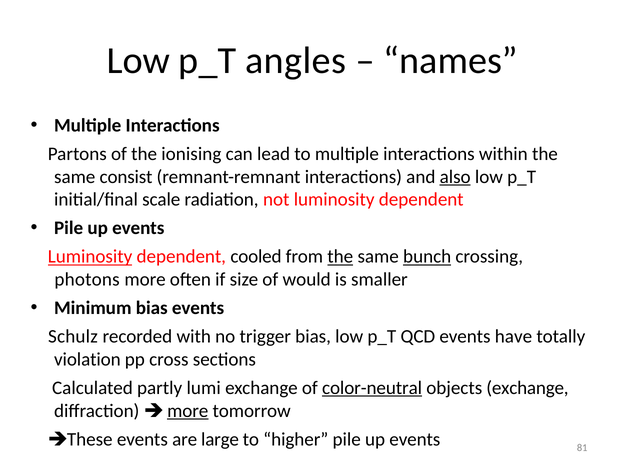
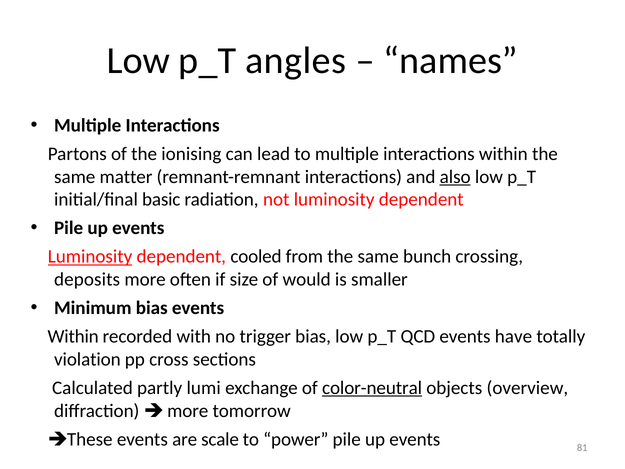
consist: consist -> matter
scale: scale -> basic
the at (340, 257) underline: present -> none
bunch underline: present -> none
photons: photons -> deposits
Schulz at (73, 336): Schulz -> Within
objects exchange: exchange -> overview
more at (188, 411) underline: present -> none
large: large -> scale
higher: higher -> power
